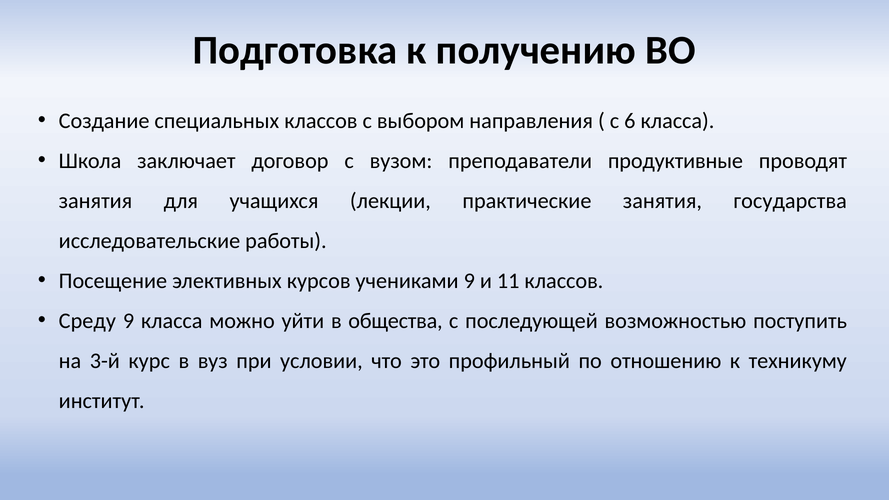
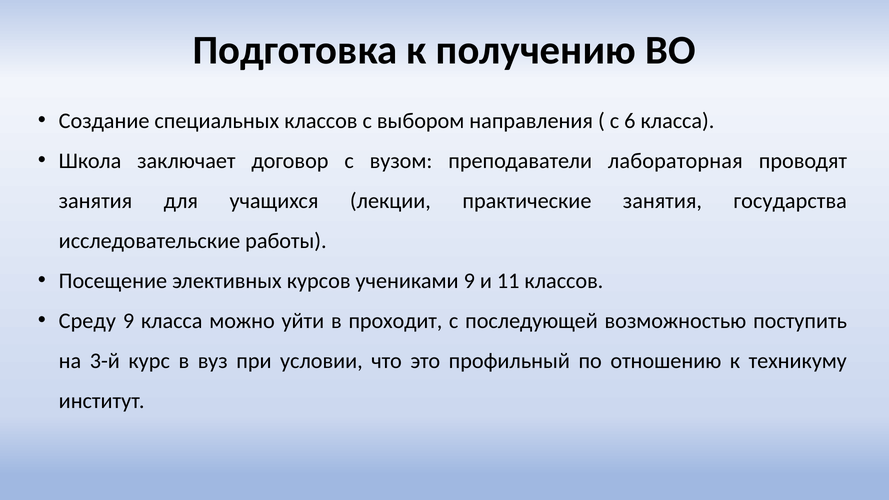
продуктивные: продуктивные -> лабораторная
общества: общества -> проходит
